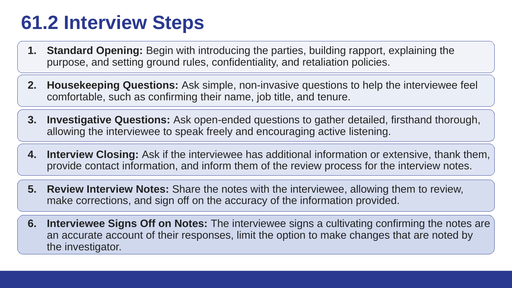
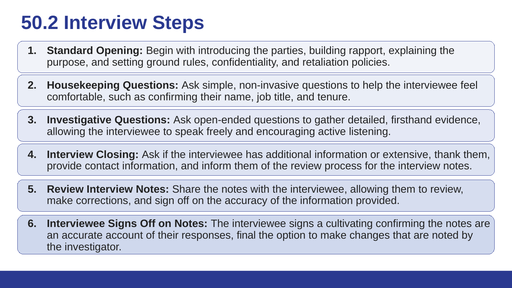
61.2: 61.2 -> 50.2
thorough: thorough -> evidence
limit: limit -> final
